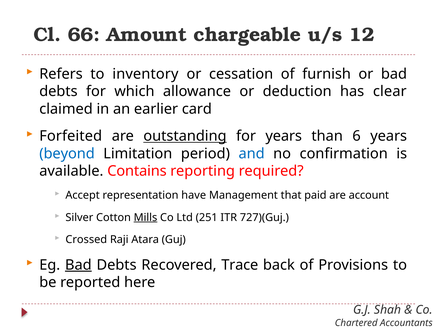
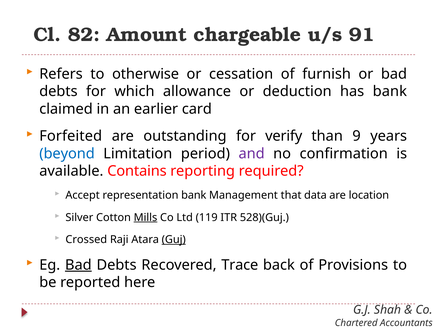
66: 66 -> 82
12: 12 -> 91
inventory: inventory -> otherwise
has clear: clear -> bank
outstanding underline: present -> none
for years: years -> verify
6: 6 -> 9
and colour: blue -> purple
representation have: have -> bank
paid: paid -> data
account: account -> location
251: 251 -> 119
727)(Guj: 727)(Guj -> 528)(Guj
Guj underline: none -> present
